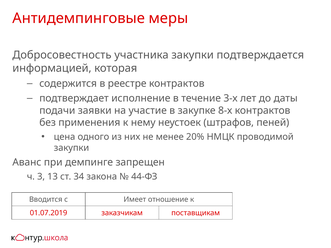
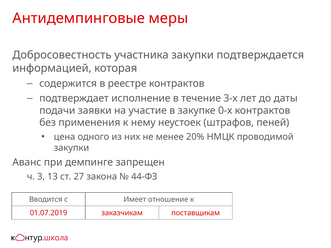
8-х: 8-х -> 0-х
34: 34 -> 27
